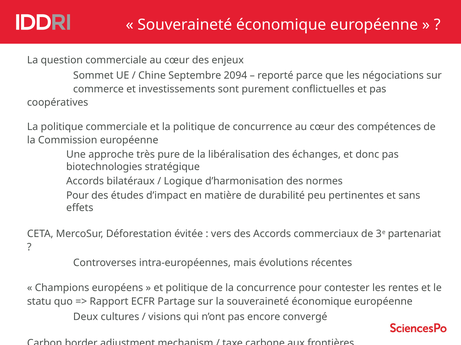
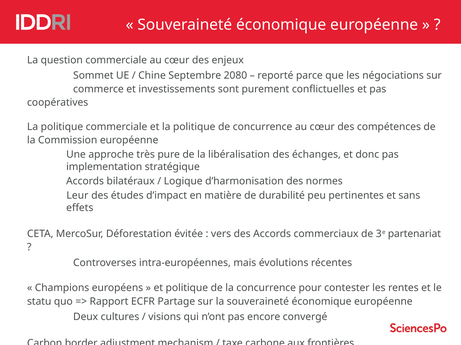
2094: 2094 -> 2080
biotechnologies: biotechnologies -> implementation
Pour at (78, 196): Pour -> Leur
